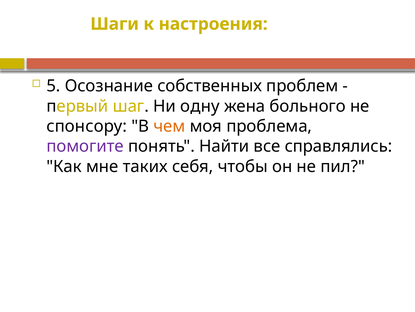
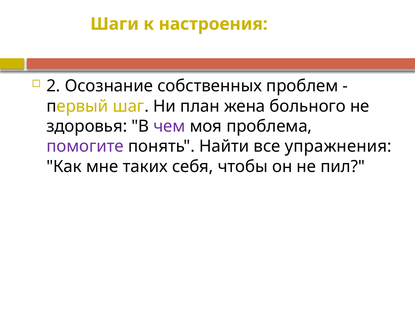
5: 5 -> 2
одну: одну -> план
спонсору: спонсору -> здоровья
чем colour: orange -> purple
справлялись: справлялись -> упражнения
